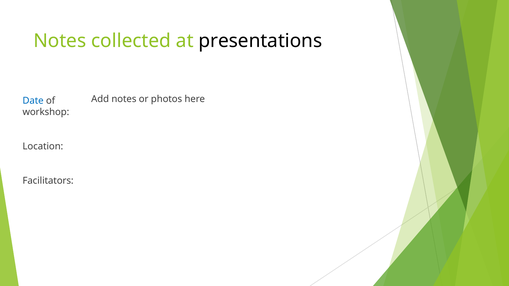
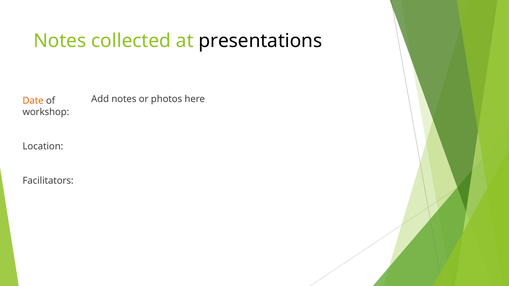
Date colour: blue -> orange
